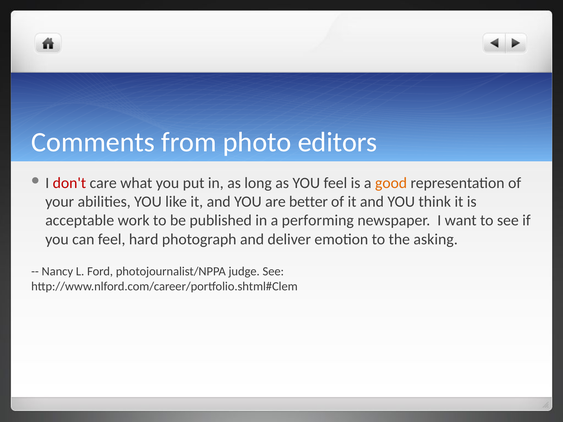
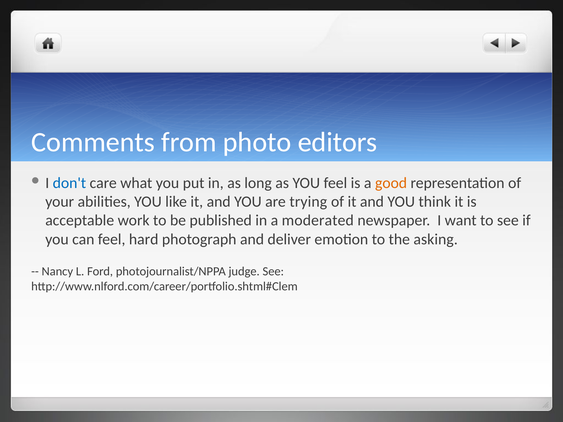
don't colour: red -> blue
better: better -> trying
performing: performing -> moderated
